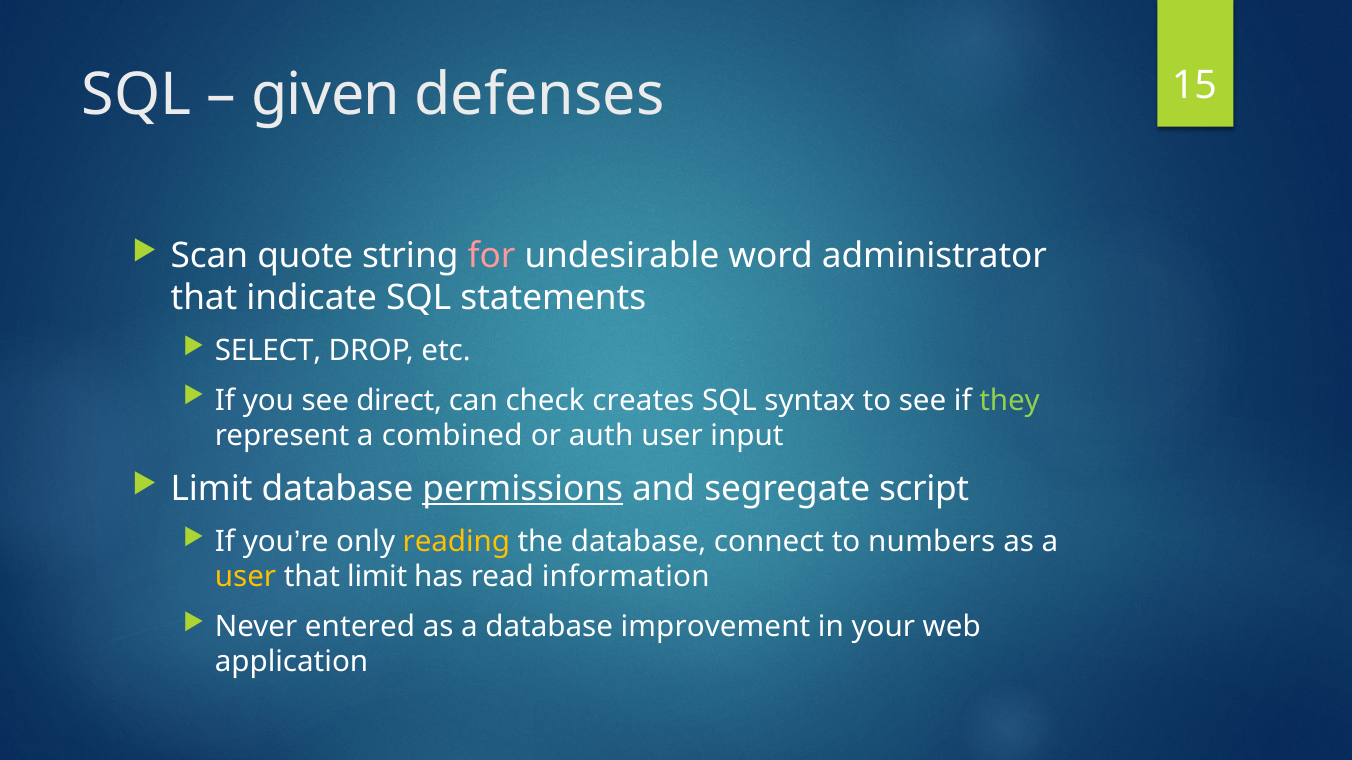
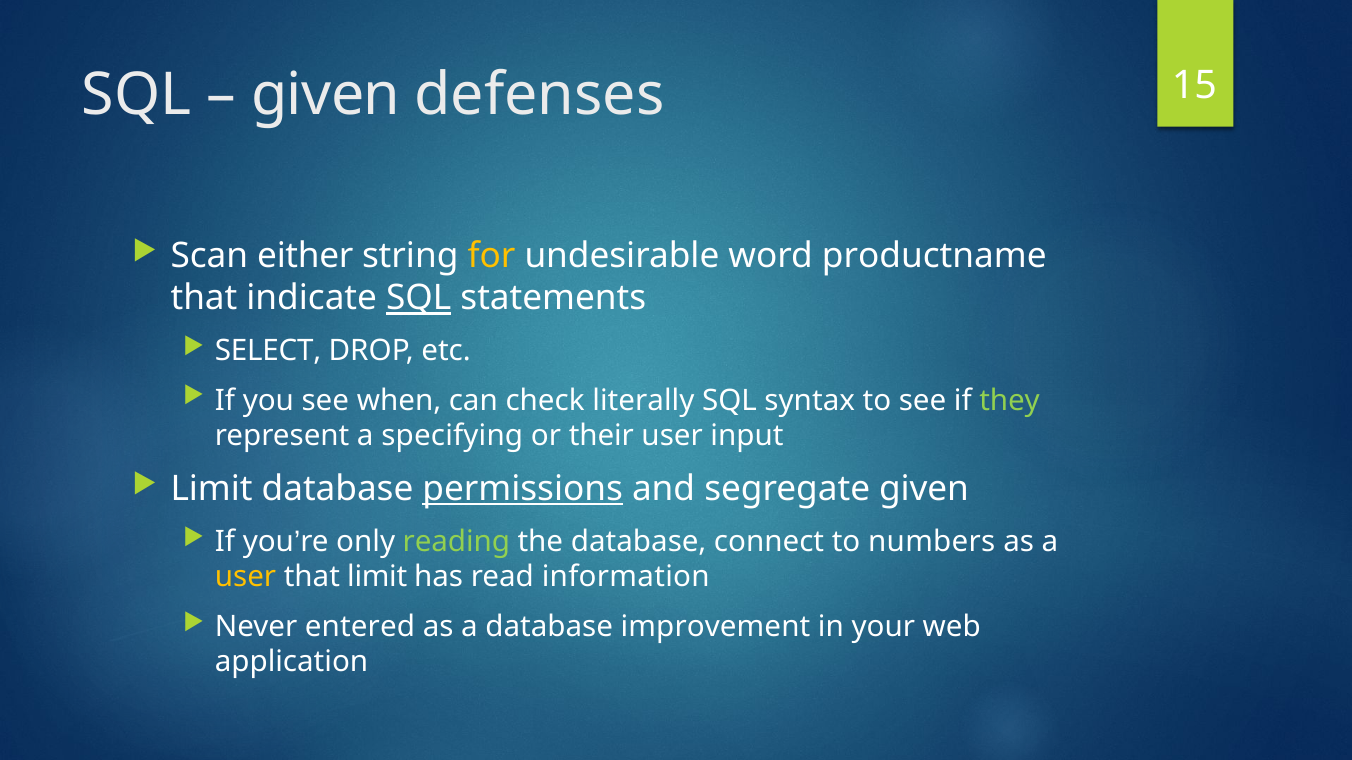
quote: quote -> either
for colour: pink -> yellow
administrator: administrator -> productname
SQL at (419, 299) underline: none -> present
direct: direct -> when
creates: creates -> literally
combined: combined -> specifying
auth: auth -> their
segregate script: script -> given
reading colour: yellow -> light green
